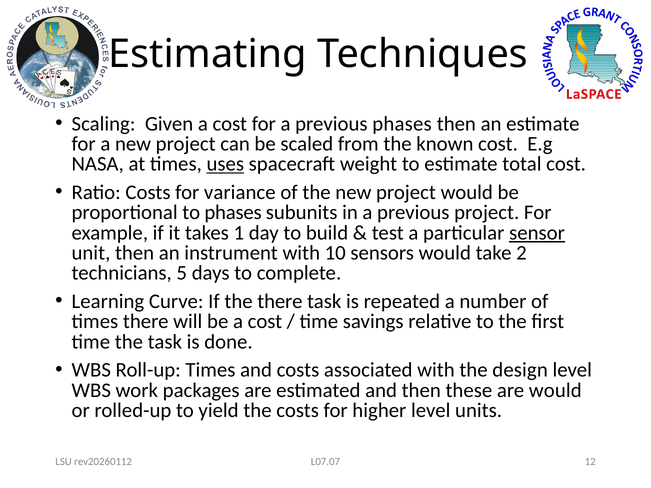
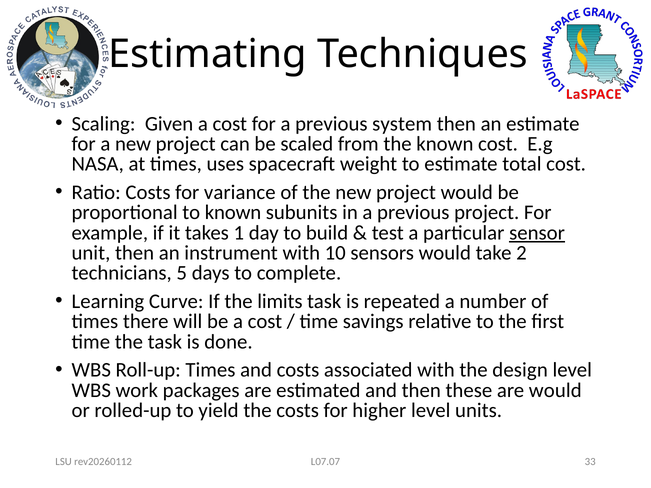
previous phases: phases -> system
uses underline: present -> none
to phases: phases -> known
the there: there -> limits
12: 12 -> 33
